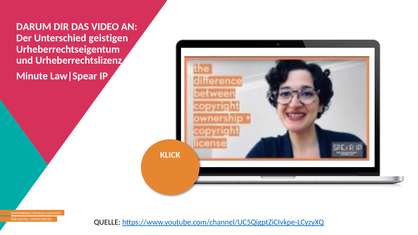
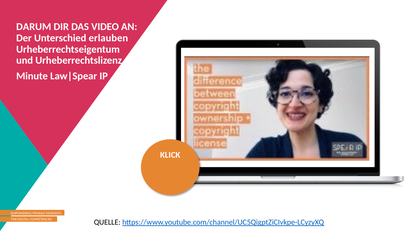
geistigen: geistigen -> erlauben
